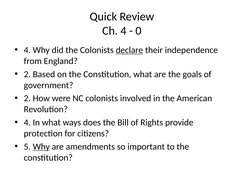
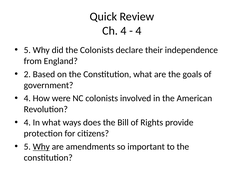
0 at (139, 31): 0 -> 4
4 at (27, 50): 4 -> 5
declare underline: present -> none
2 at (27, 98): 2 -> 4
